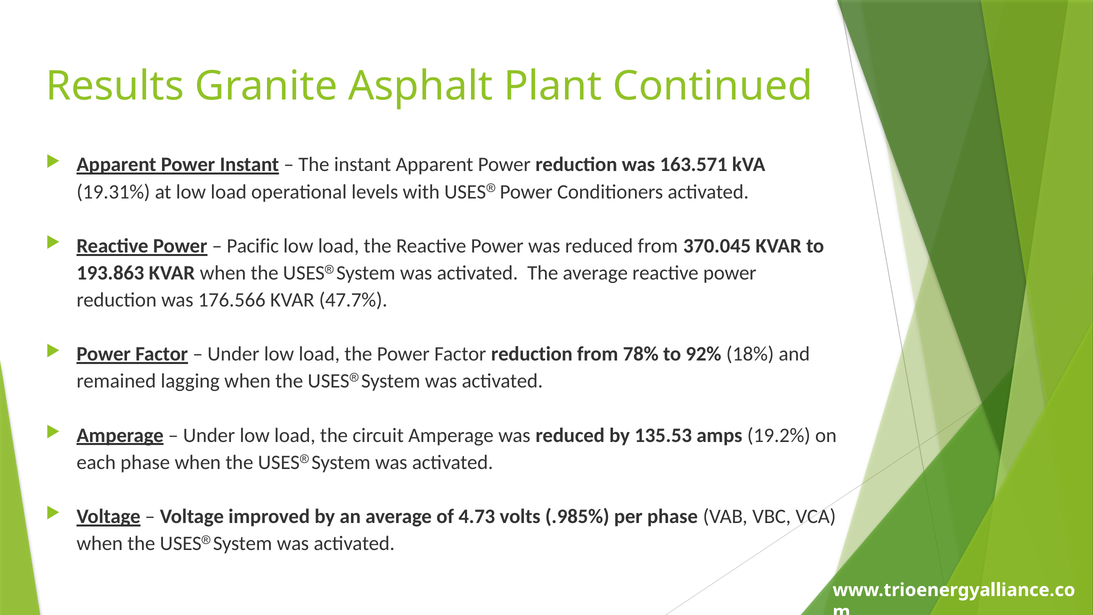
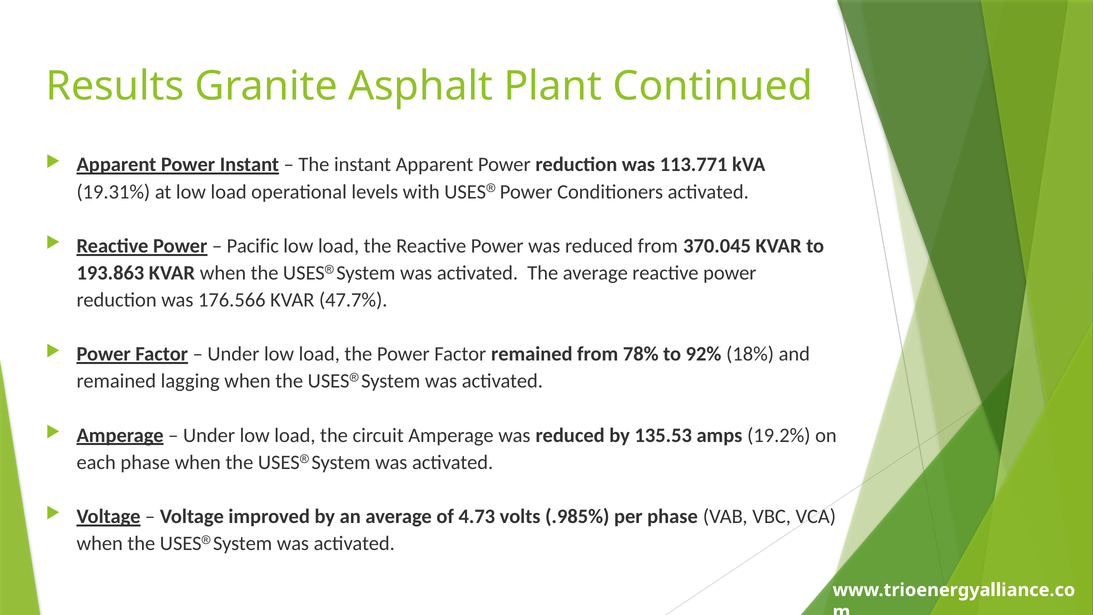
163.571: 163.571 -> 113.771
Factor reduction: reduction -> remained
